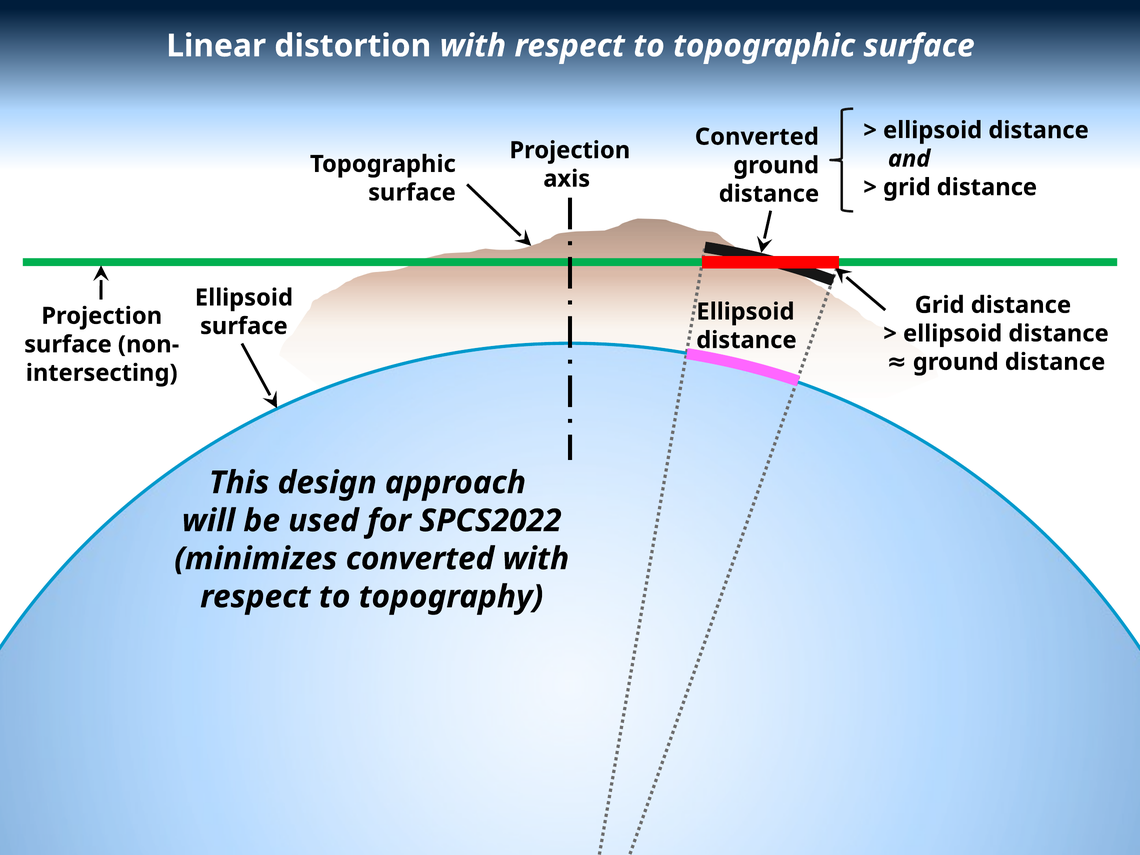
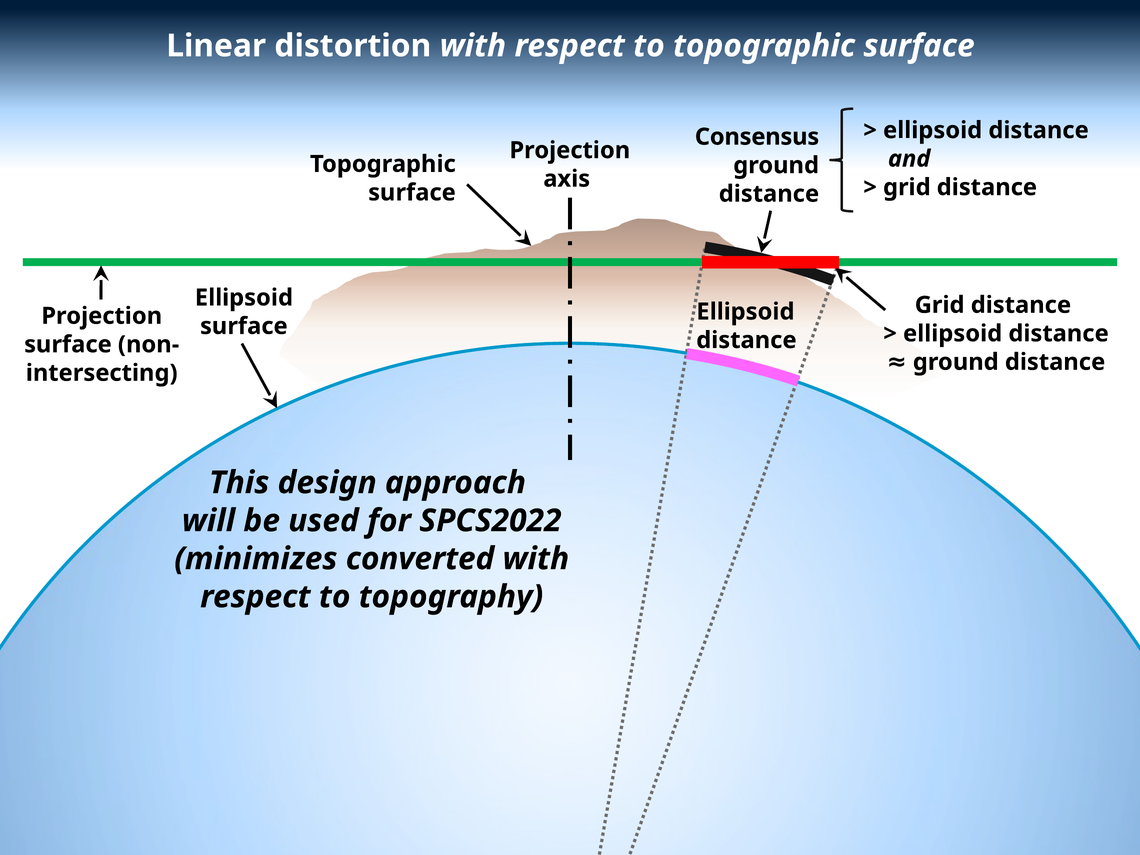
Converted at (757, 137): Converted -> Consensus
